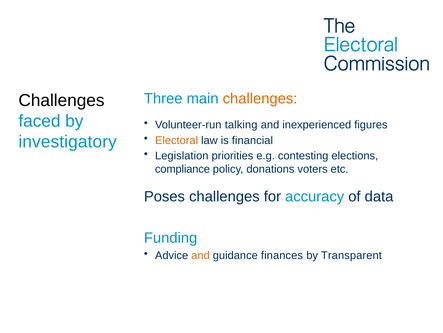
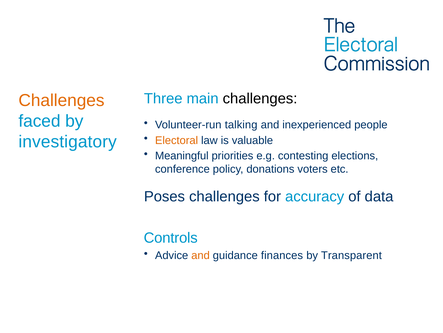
challenges at (260, 98) colour: orange -> black
Challenges at (61, 100) colour: black -> orange
figures: figures -> people
financial: financial -> valuable
Legislation: Legislation -> Meaningful
compliance: compliance -> conference
Funding: Funding -> Controls
